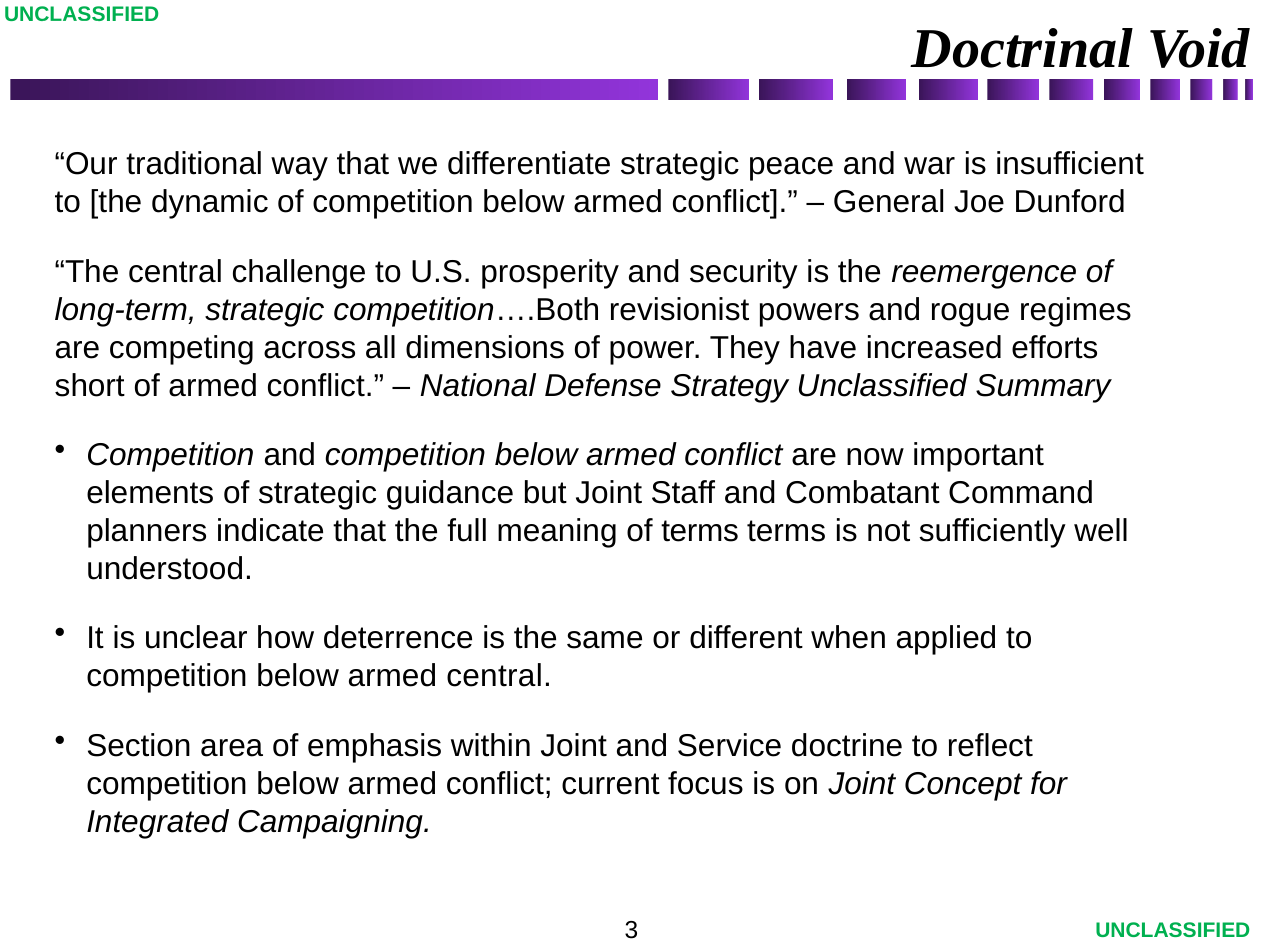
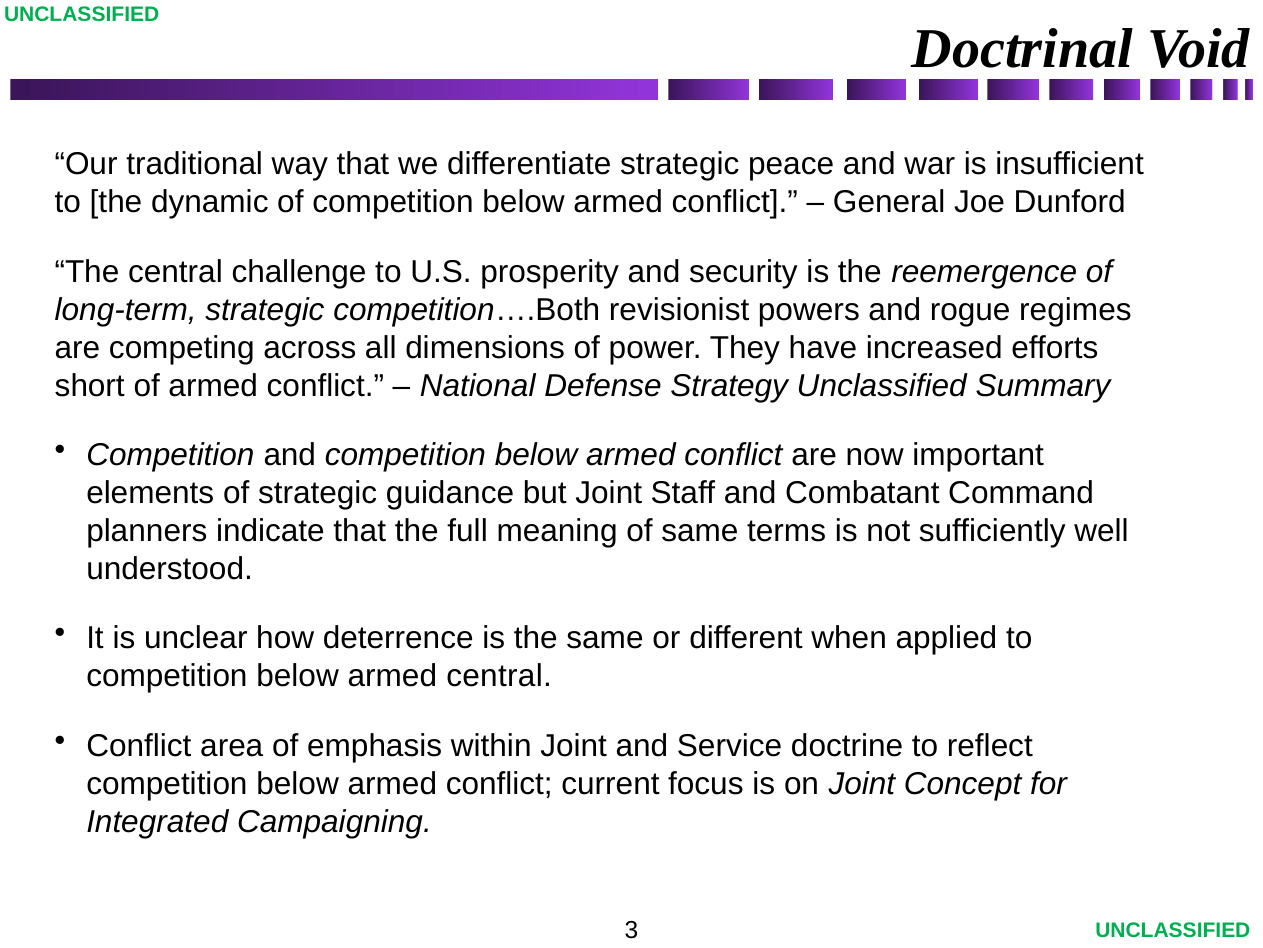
of terms: terms -> same
Section at (139, 745): Section -> Conflict
